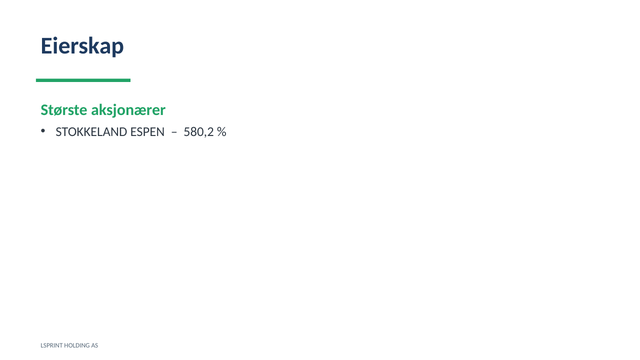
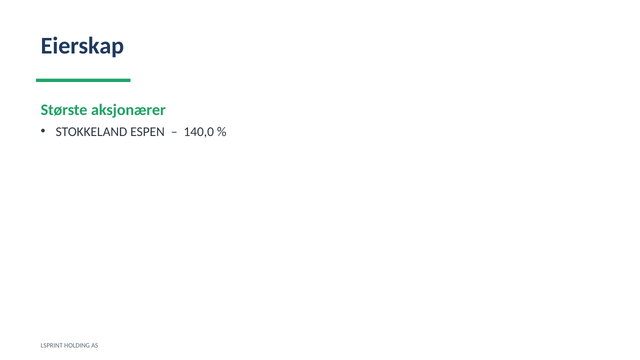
580,2: 580,2 -> 140,0
